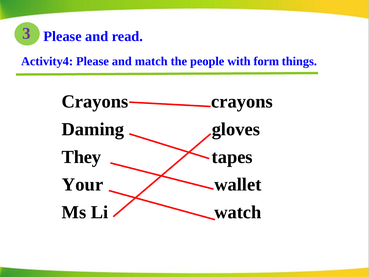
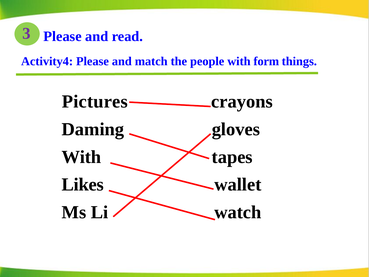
Crayons at (95, 101): Crayons -> Pictures
They at (81, 157): They -> With
Your: Your -> Likes
